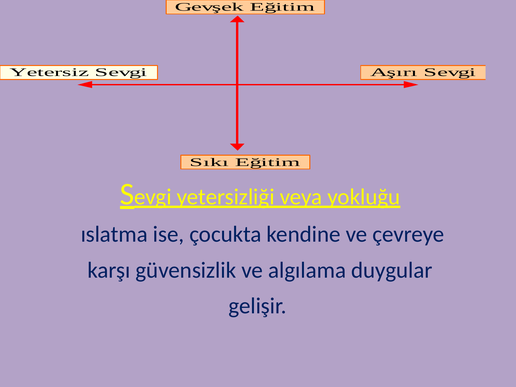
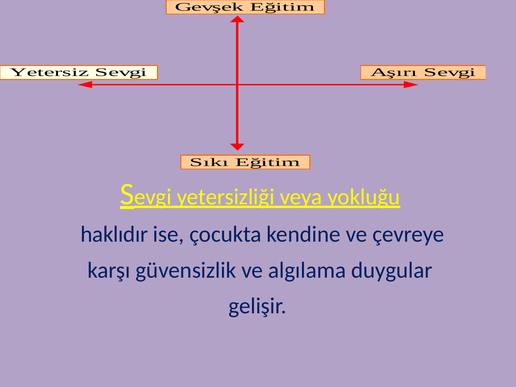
ıslatma: ıslatma -> haklıdır
